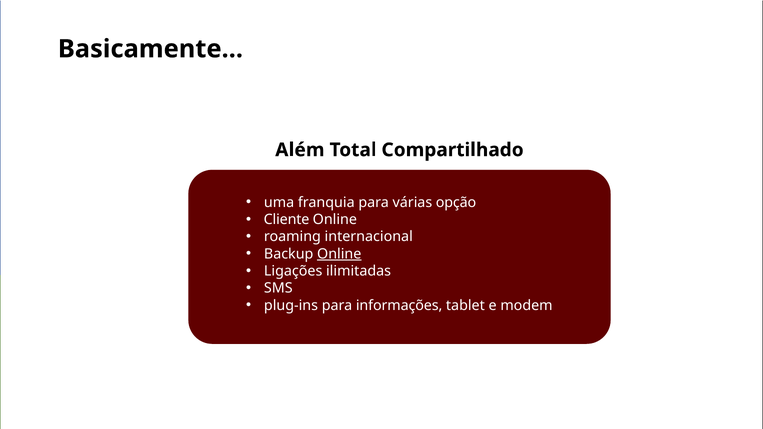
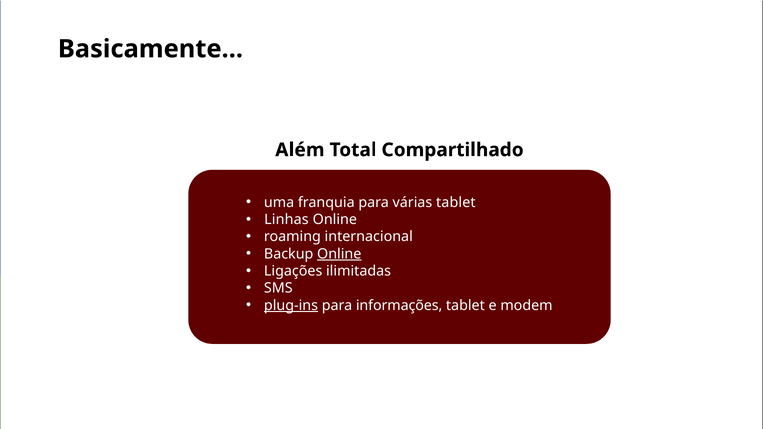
várias opção: opção -> tablet
Cliente: Cliente -> Linhas
plug-ins underline: none -> present
